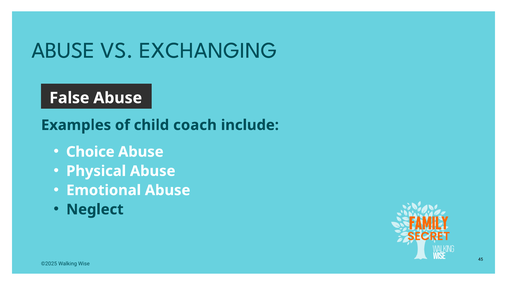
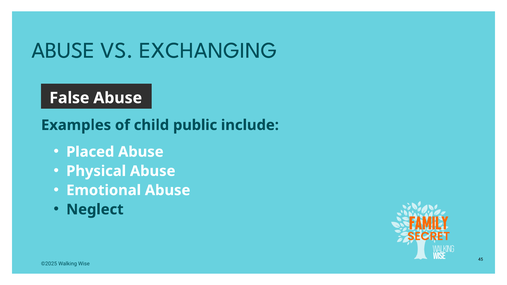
coach: coach -> public
Choice: Choice -> Placed
